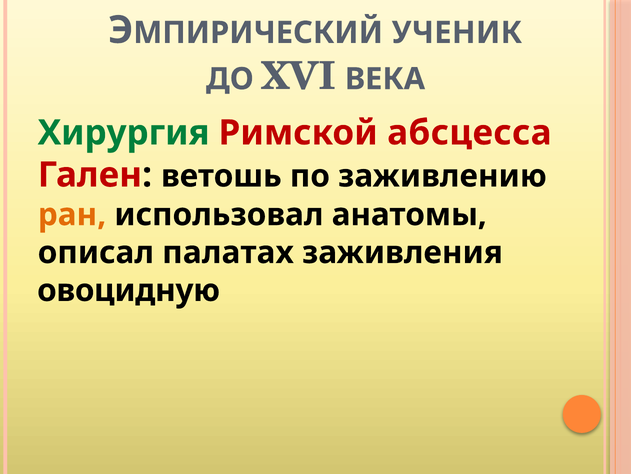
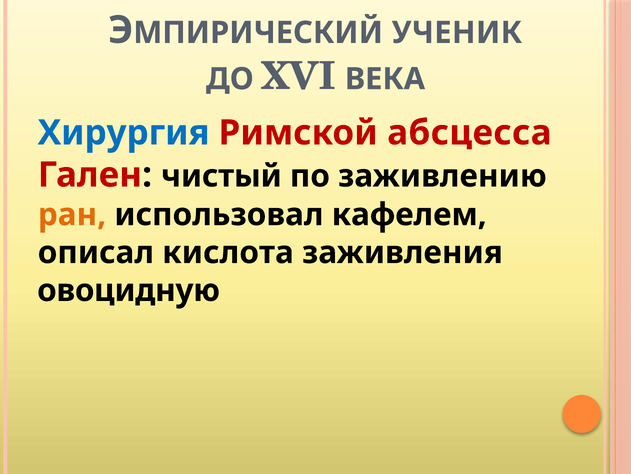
Хирургия colour: green -> blue
ветошь: ветошь -> чистый
анатомы: анатомы -> кафелем
палатах: палатах -> кислота
